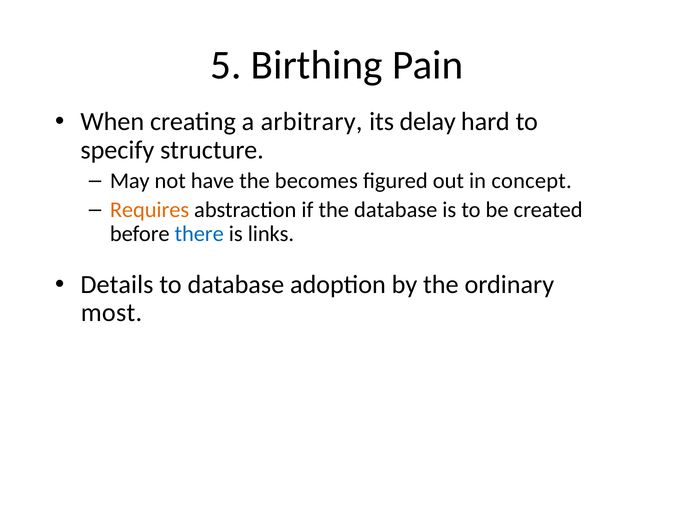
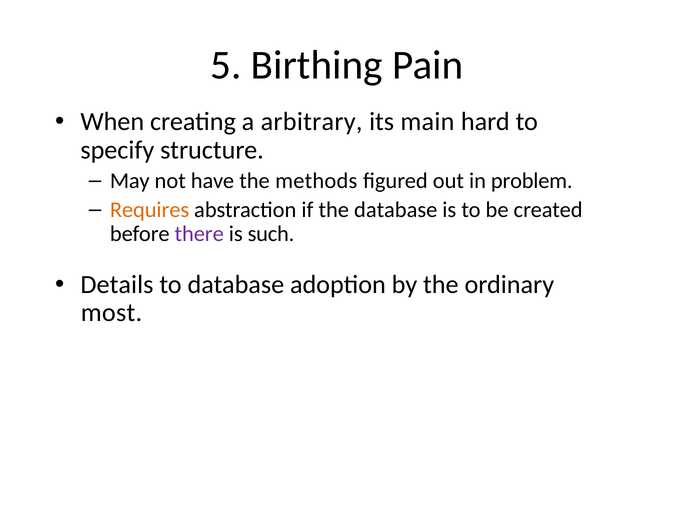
delay: delay -> main
becomes: becomes -> methods
concept: concept -> problem
there colour: blue -> purple
links: links -> such
